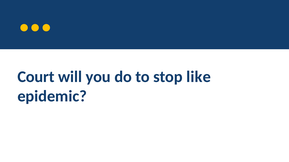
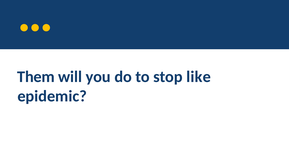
Court: Court -> Them
